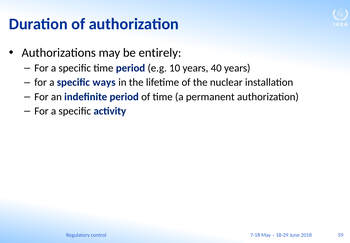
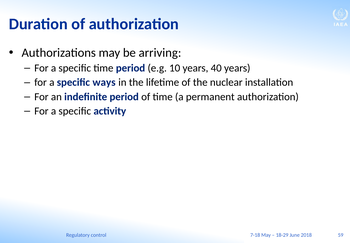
entirely: entirely -> arriving
